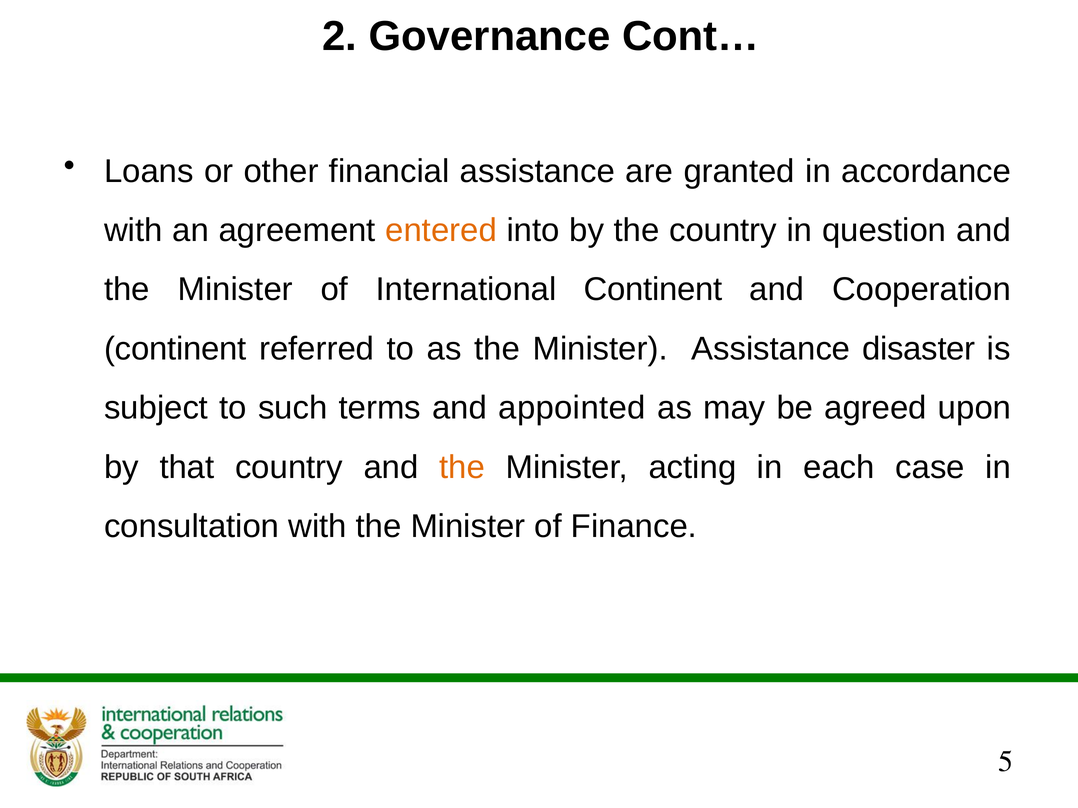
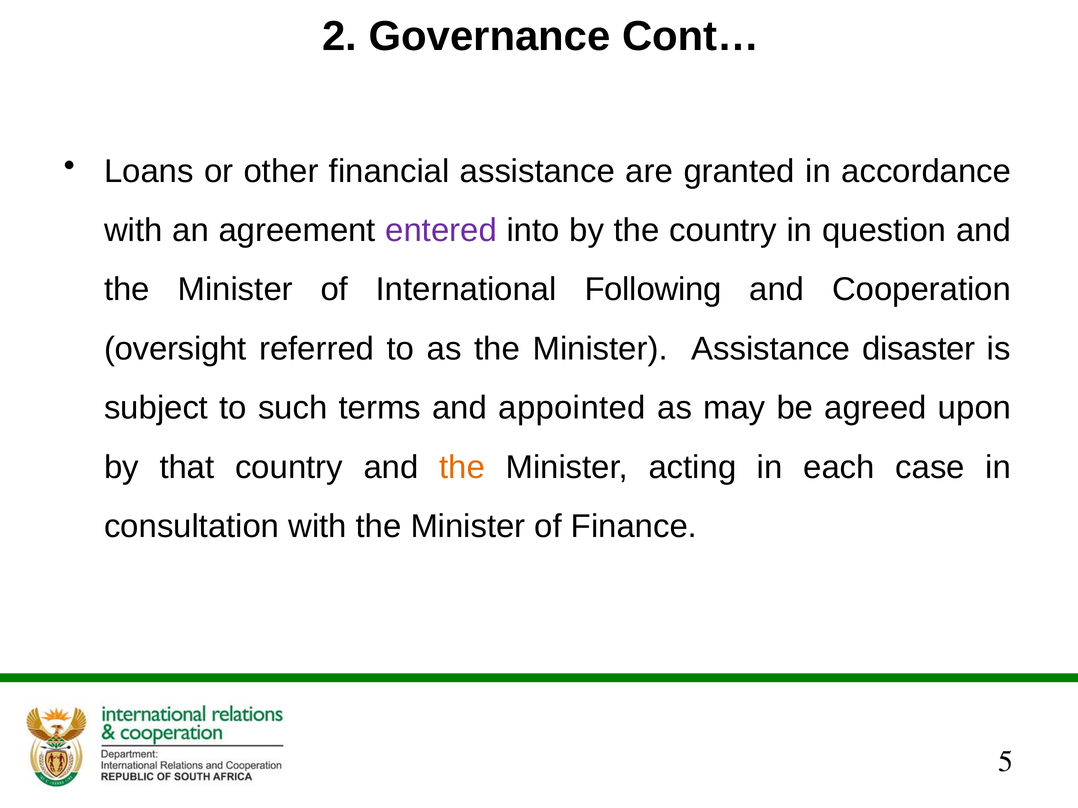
entered colour: orange -> purple
International Continent: Continent -> Following
continent at (175, 349): continent -> oversight
